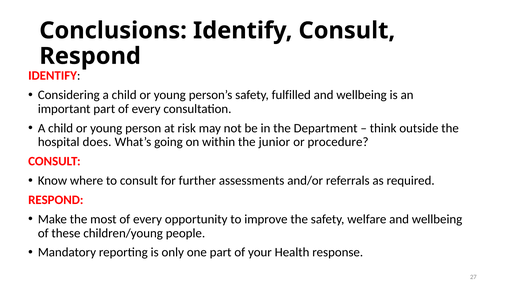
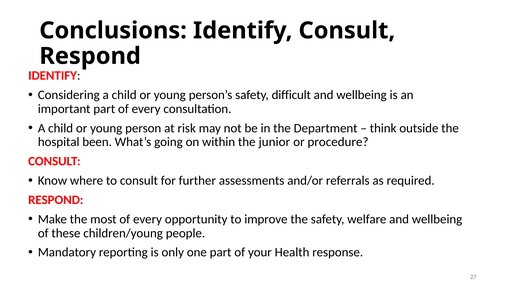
fulfilled: fulfilled -> difficult
does: does -> been
